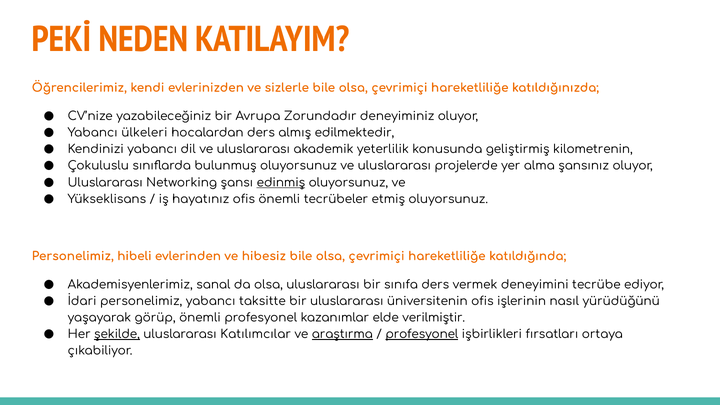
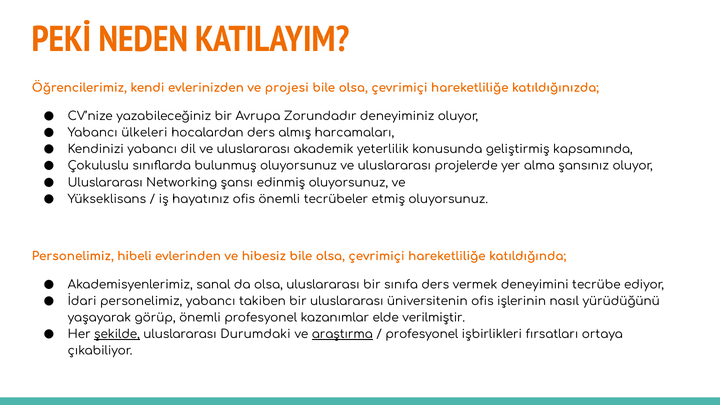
sizlerle: sizlerle -> projesi
edilmektedir: edilmektedir -> harcamaları
kilometrenin: kilometrenin -> kapsamında
edinmiş underline: present -> none
taksitte: taksitte -> takiben
Katılımcılar: Katılımcılar -> Durumdaki
profesyonel at (422, 334) underline: present -> none
